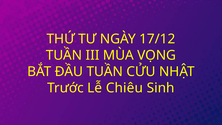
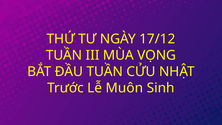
Chiêu: Chiêu -> Muôn
